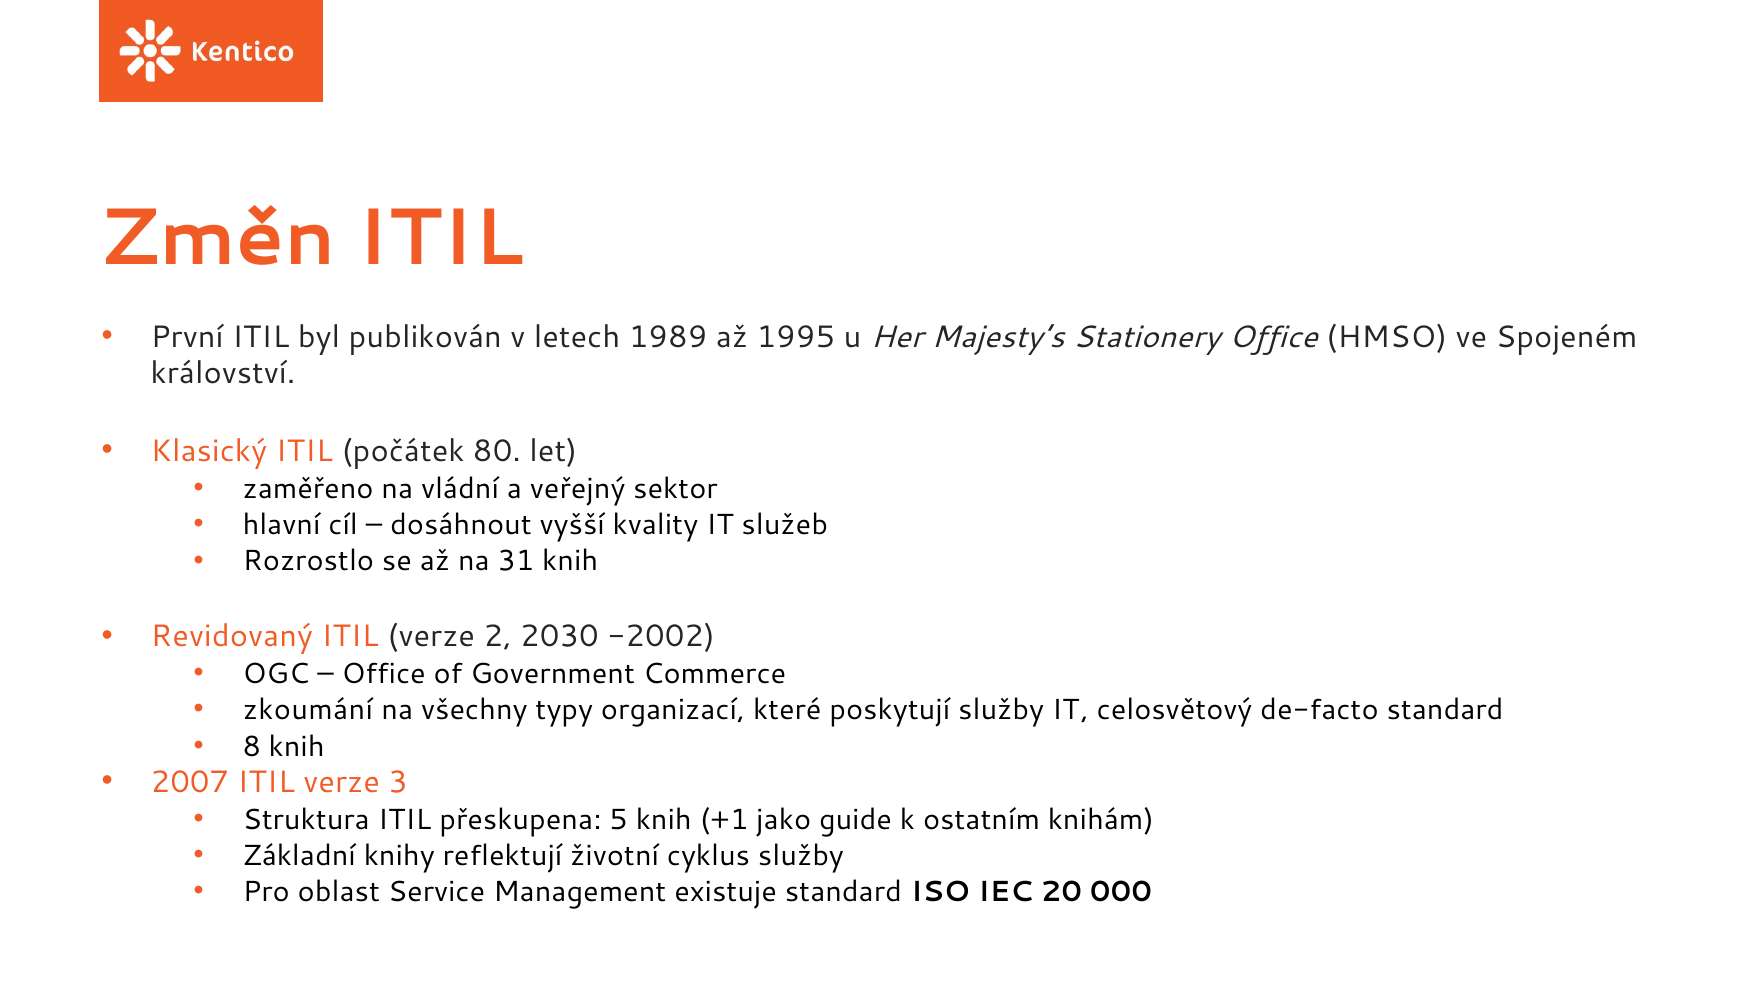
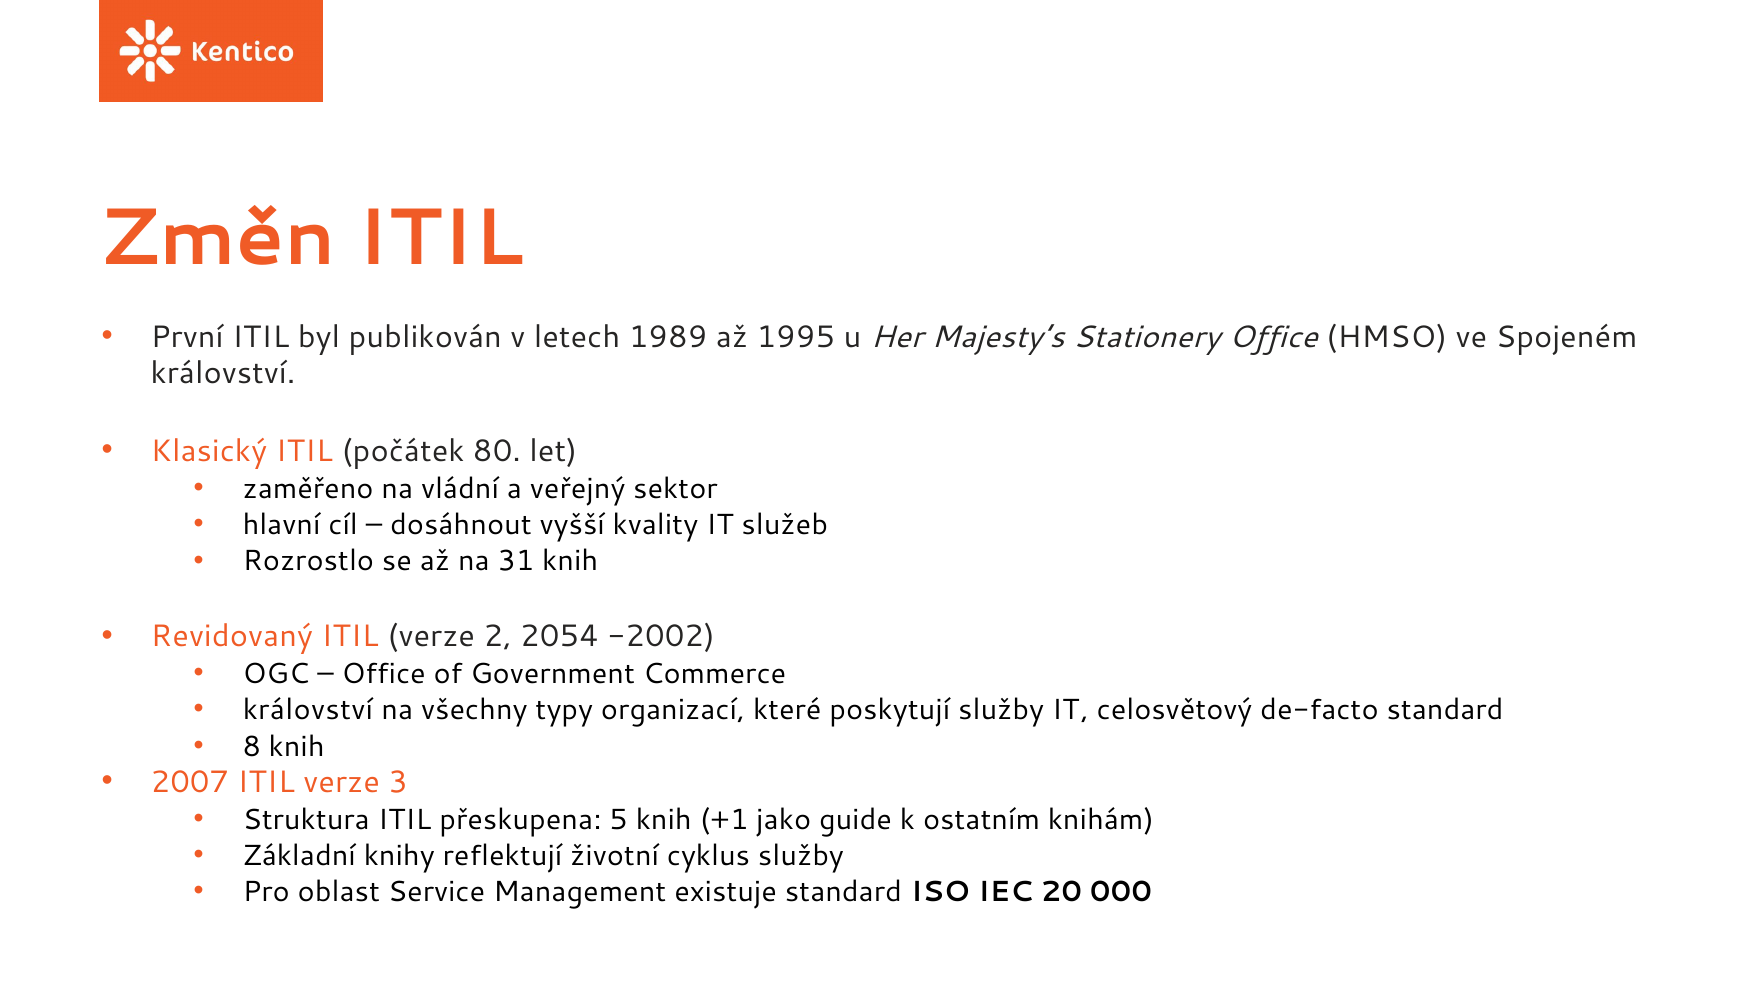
2030: 2030 -> 2054
zkoumání at (308, 710): zkoumání -> království
